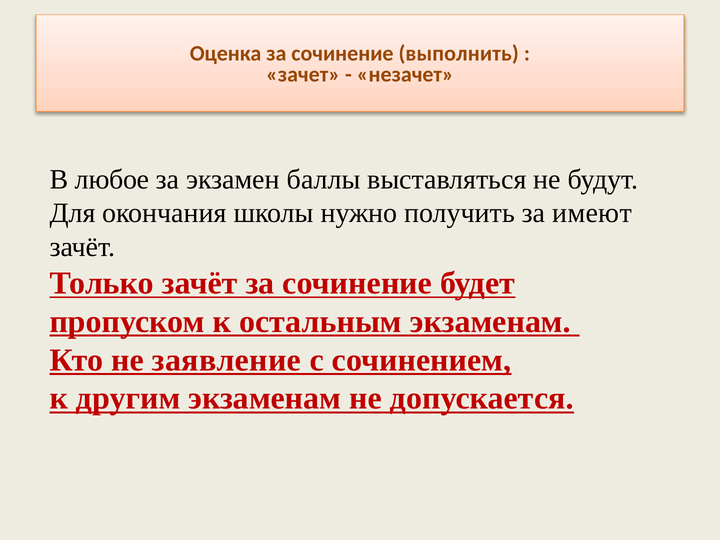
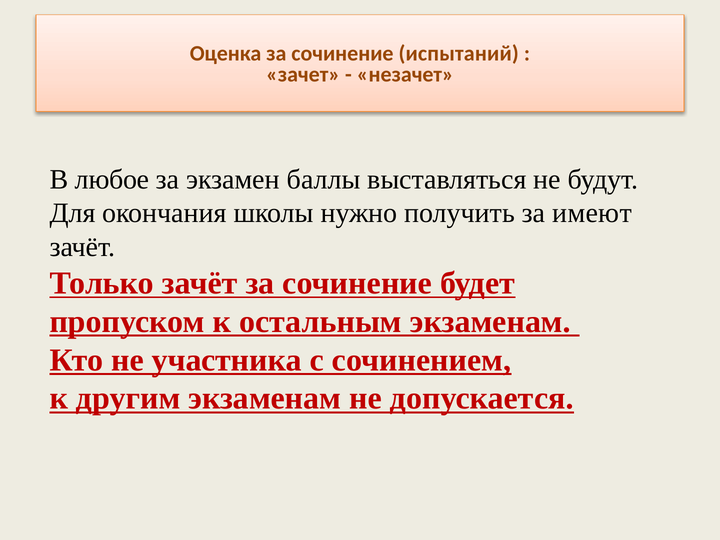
выполнить: выполнить -> испытаний
заявление: заявление -> участника
